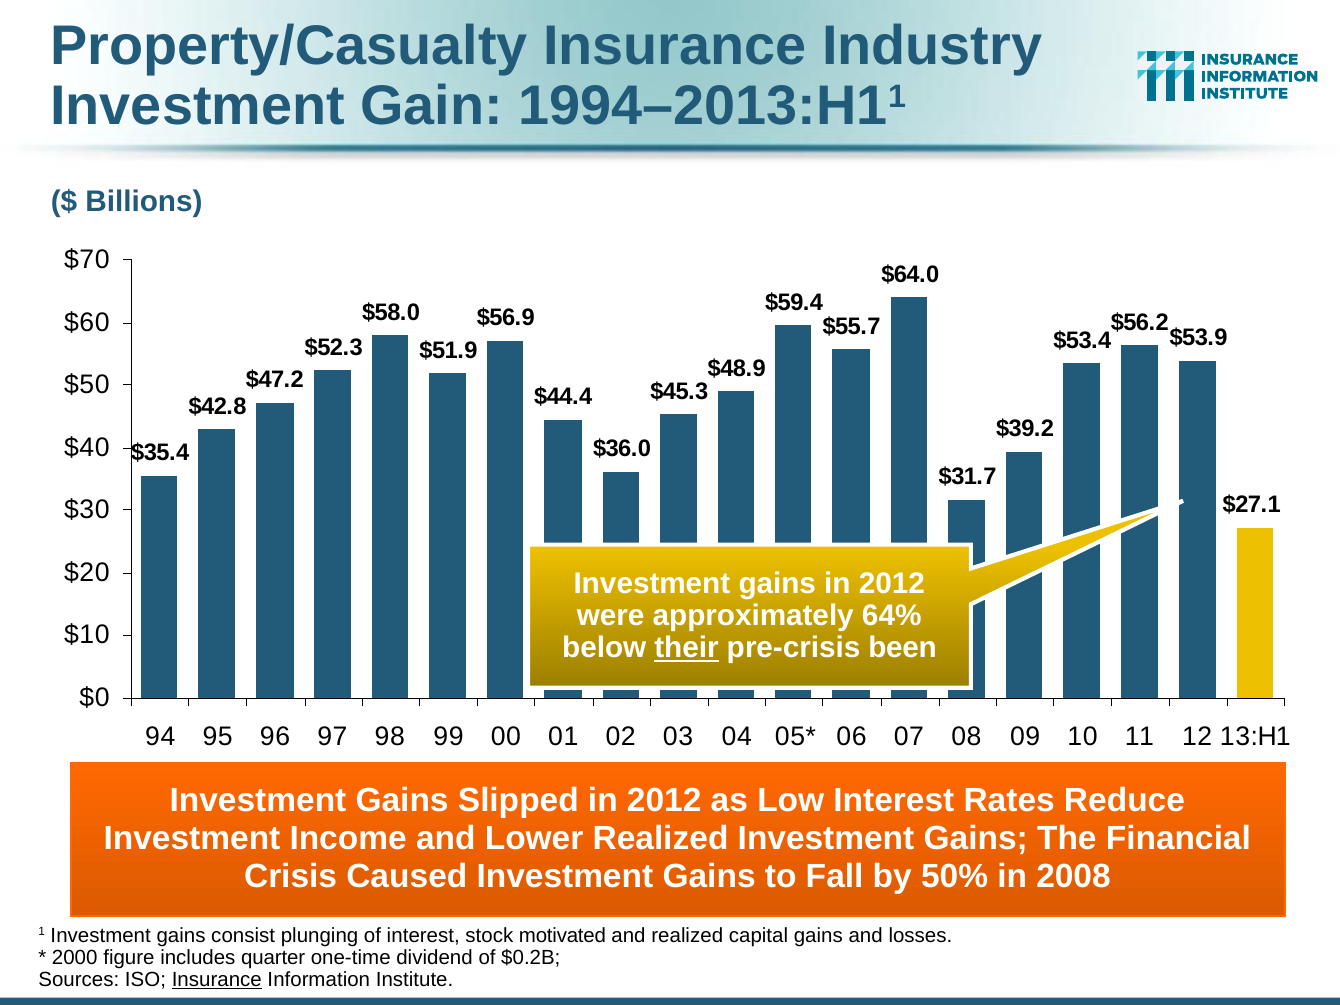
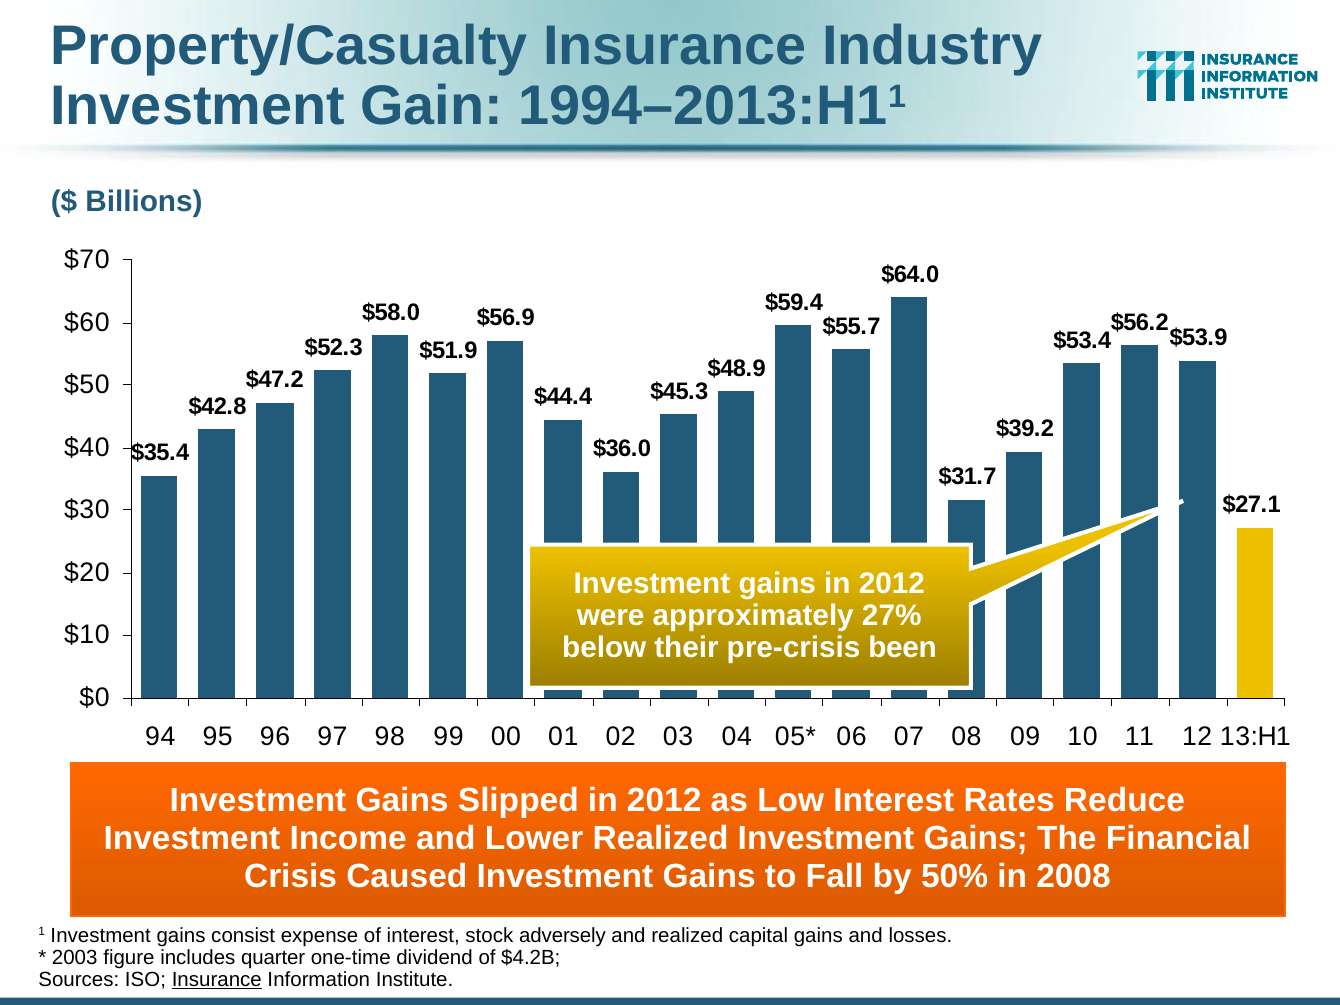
64%: 64% -> 27%
their underline: present -> none
plunging: plunging -> expense
motivated: motivated -> adversely
2000: 2000 -> 2003
$0.2B: $0.2B -> $4.2B
